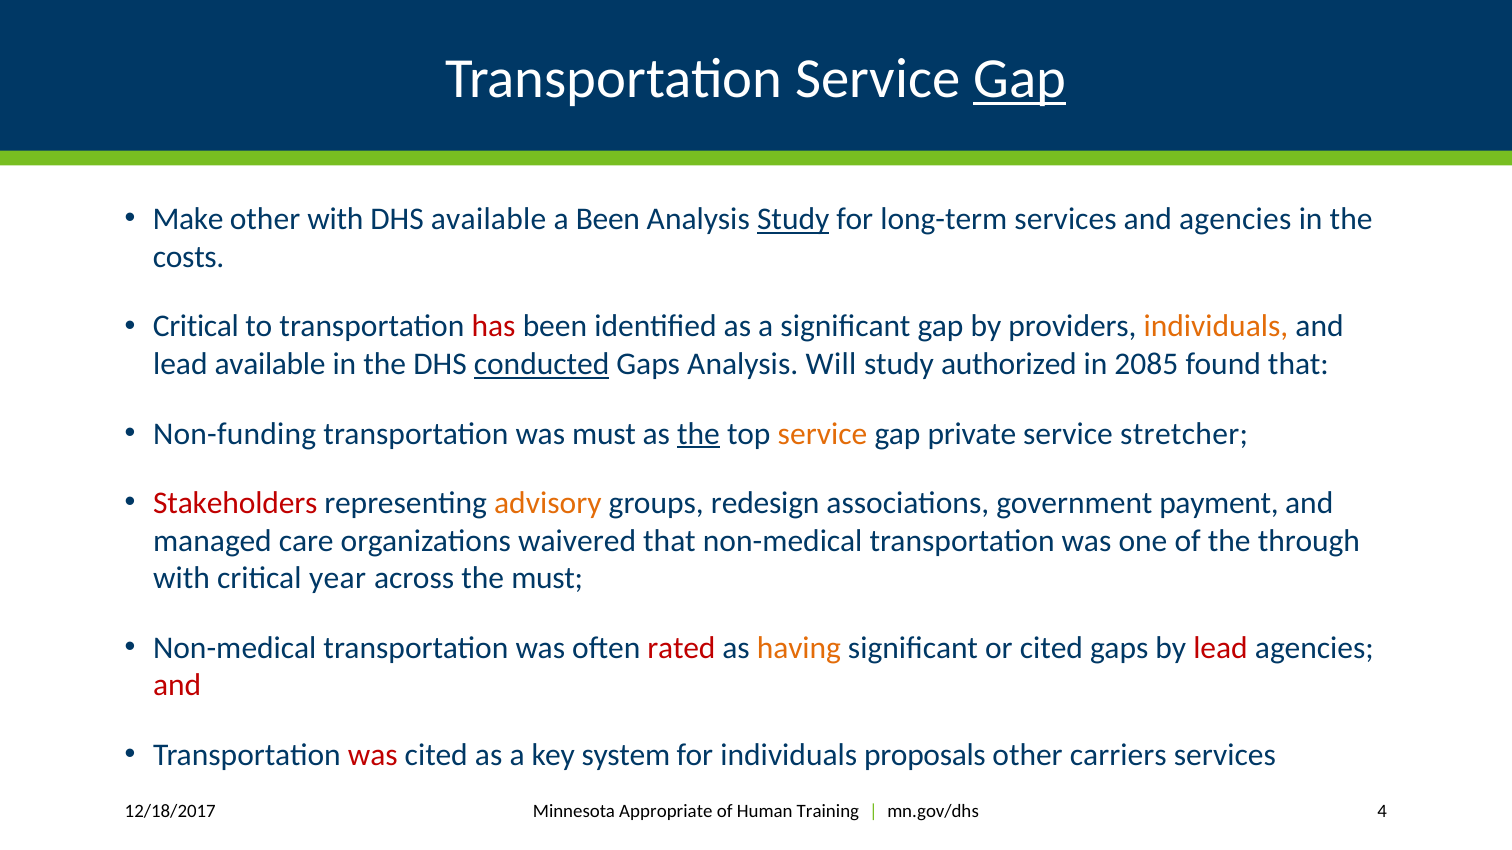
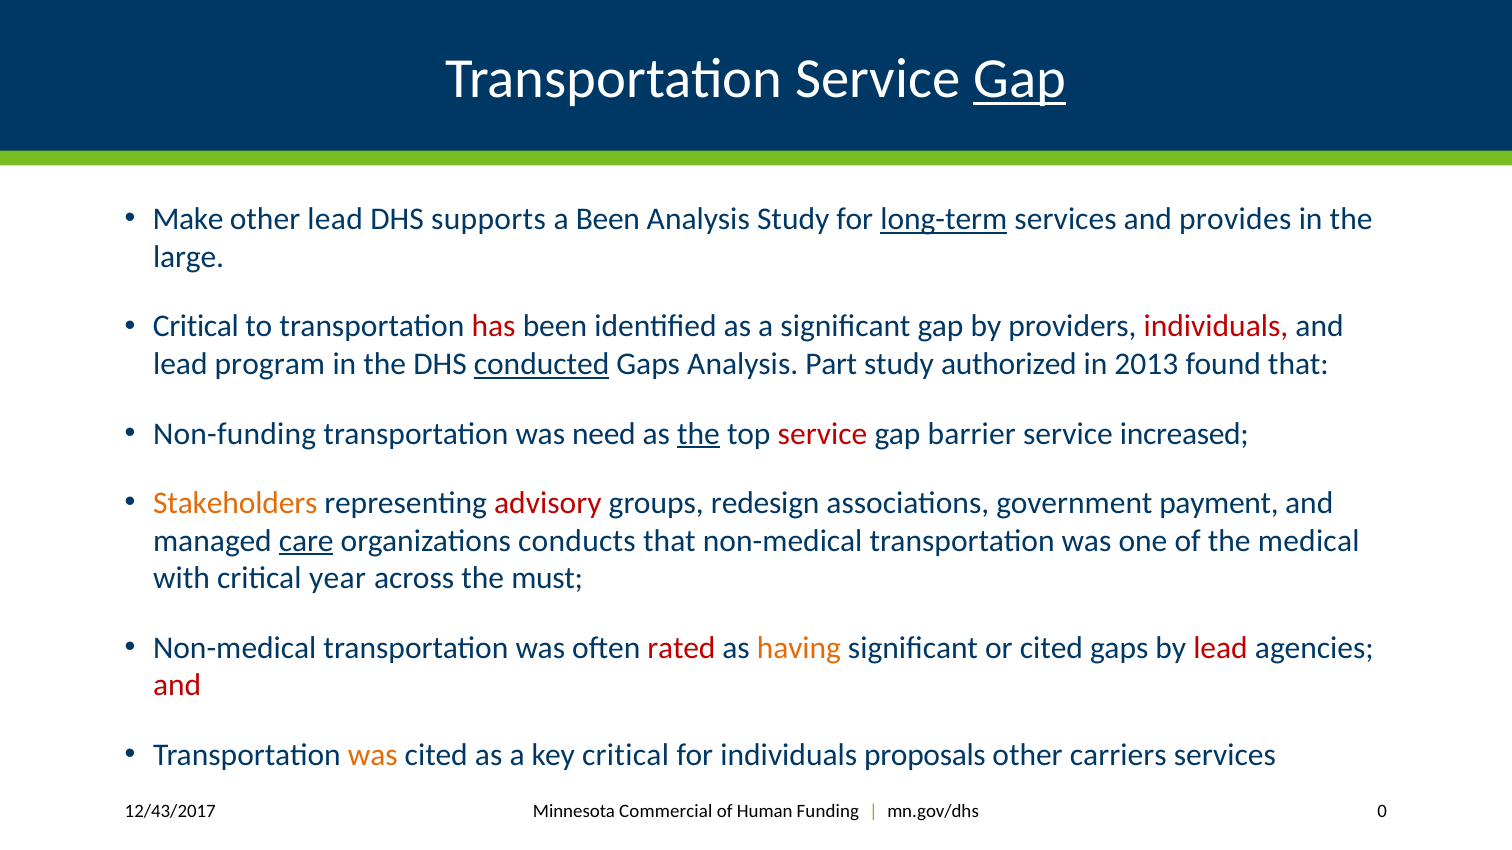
other with: with -> lead
DHS available: available -> supports
Study at (793, 220) underline: present -> none
long-term underline: none -> present
and agencies: agencies -> provides
costs: costs -> large
individuals at (1216, 327) colour: orange -> red
lead available: available -> program
Will: Will -> Part
2085: 2085 -> 2013
was must: must -> need
service at (823, 434) colour: orange -> red
private: private -> barrier
stretcher: stretcher -> increased
Stakeholders colour: red -> orange
advisory colour: orange -> red
care underline: none -> present
waivered: waivered -> conducts
through: through -> medical
was at (373, 755) colour: red -> orange
key system: system -> critical
12/18/2017: 12/18/2017 -> 12/43/2017
Appropriate: Appropriate -> Commercial
Training: Training -> Funding
4: 4 -> 0
